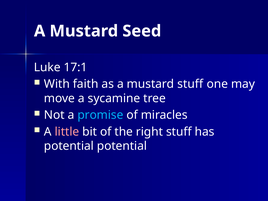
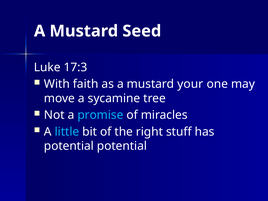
17:1: 17:1 -> 17:3
mustard stuff: stuff -> your
little colour: pink -> light blue
